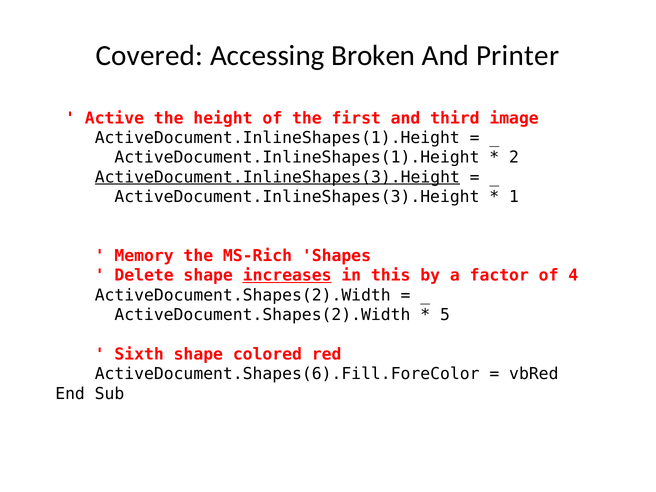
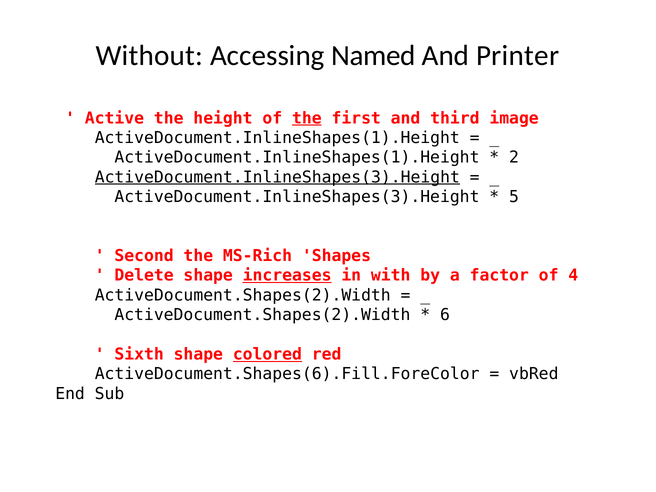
Covered: Covered -> Without
Broken: Broken -> Named
the at (307, 118) underline: none -> present
1: 1 -> 5
Memory: Memory -> Second
this: this -> with
5: 5 -> 6
colored underline: none -> present
